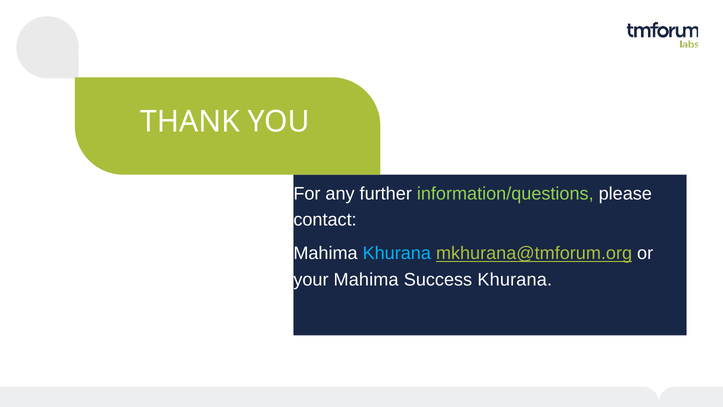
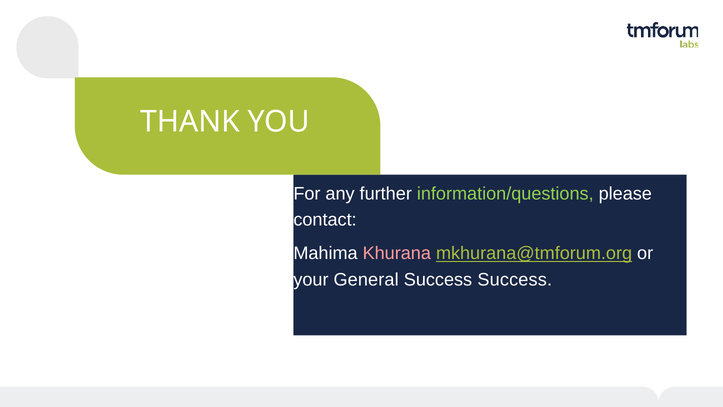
Khurana at (397, 253) colour: light blue -> pink
your Mahima: Mahima -> General
Success Khurana: Khurana -> Success
